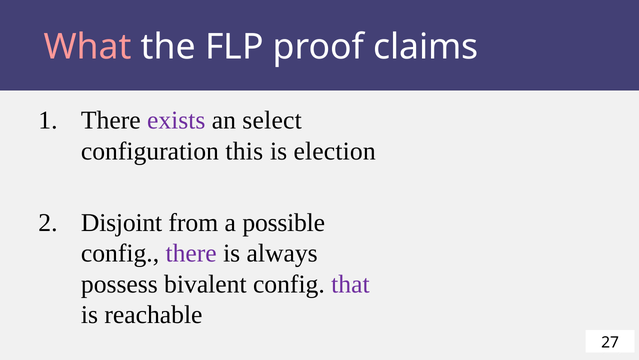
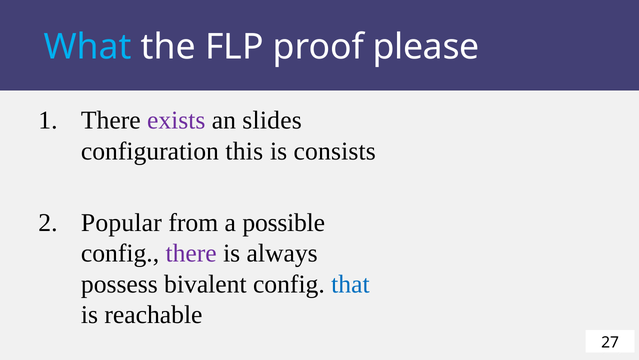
What colour: pink -> light blue
claims: claims -> please
select: select -> slides
election: election -> consists
Disjoint: Disjoint -> Popular
that colour: purple -> blue
